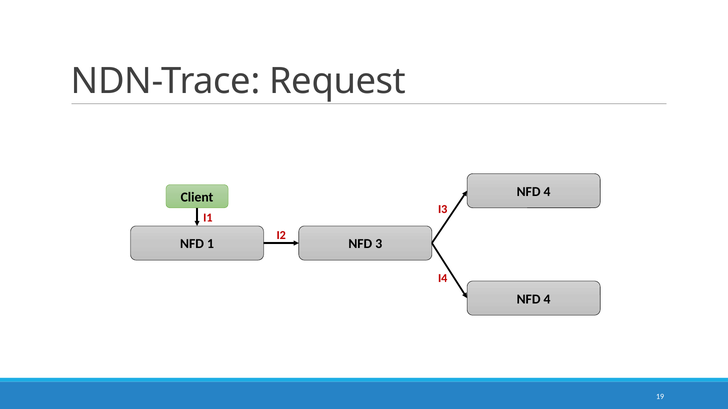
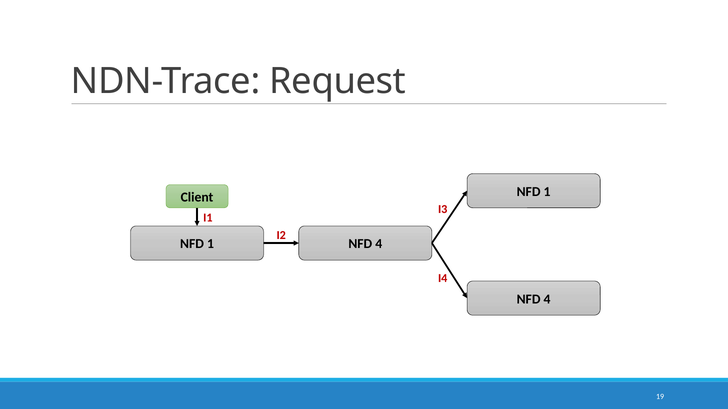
4 at (547, 192): 4 -> 1
1 NFD 3: 3 -> 4
